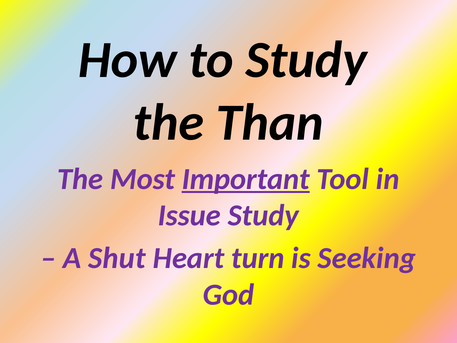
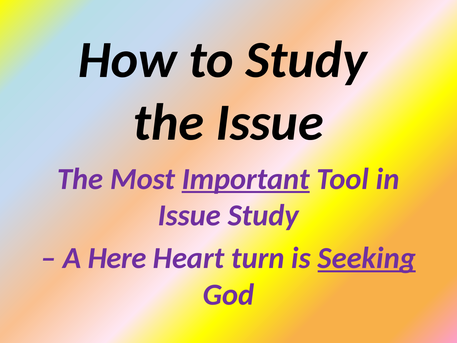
the Than: Than -> Issue
Shut: Shut -> Here
Seeking underline: none -> present
